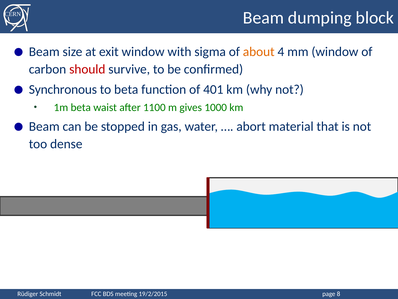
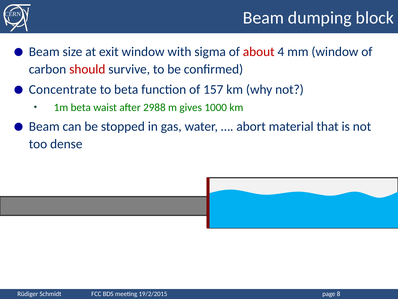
about colour: orange -> red
Synchronous: Synchronous -> Concentrate
401: 401 -> 157
1100: 1100 -> 2988
